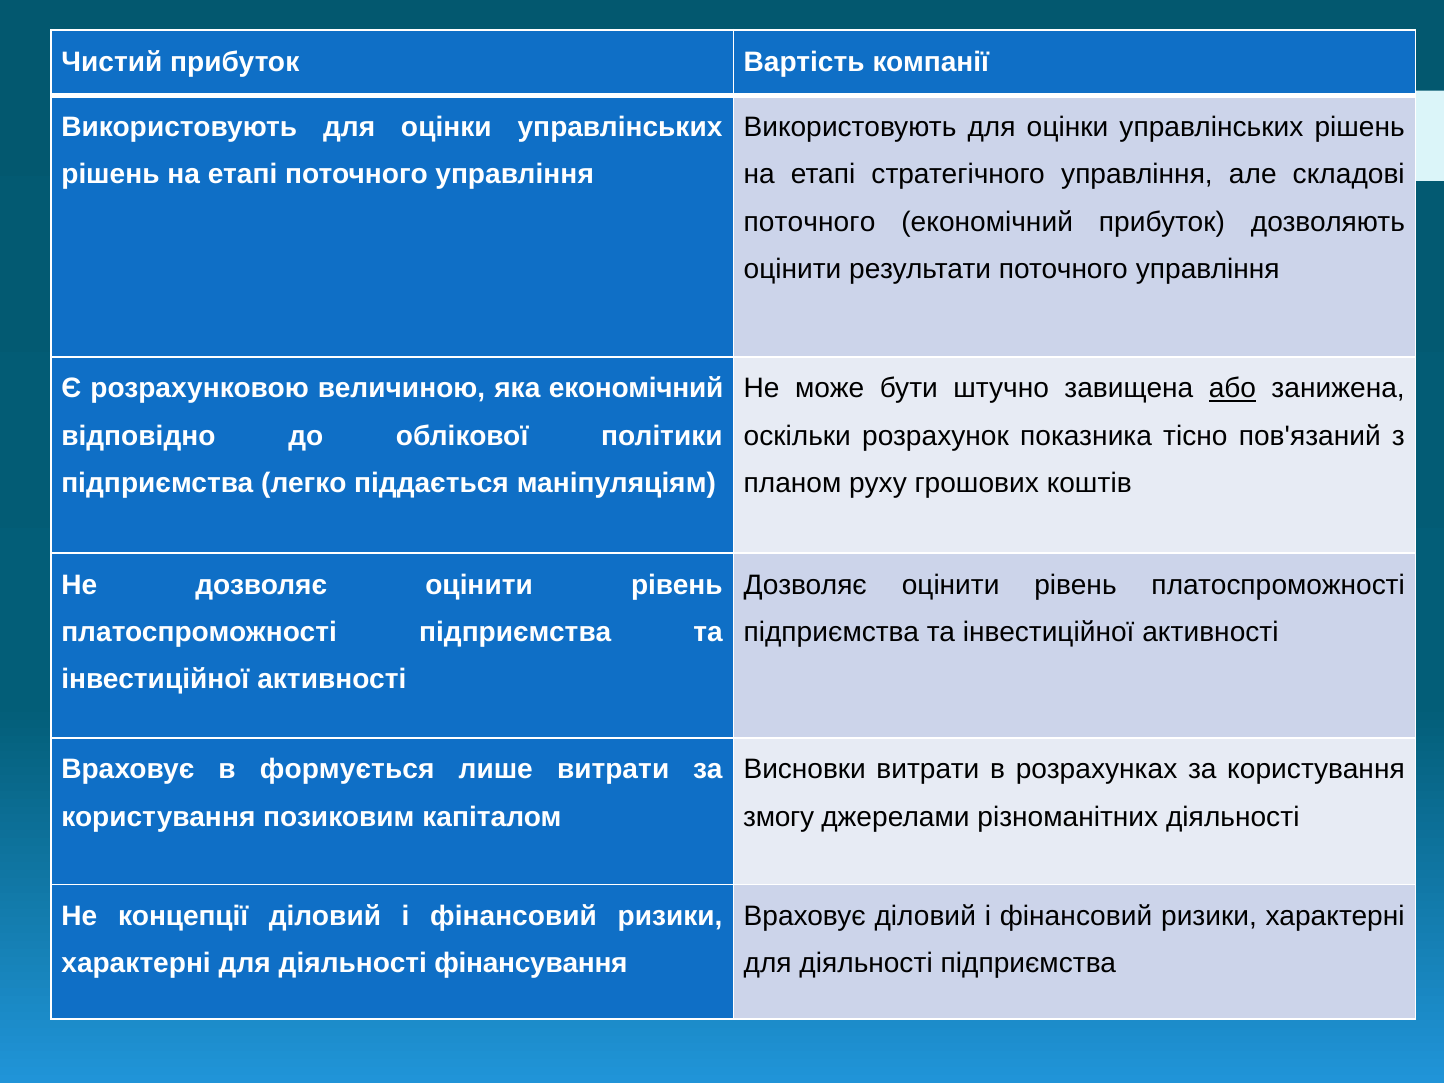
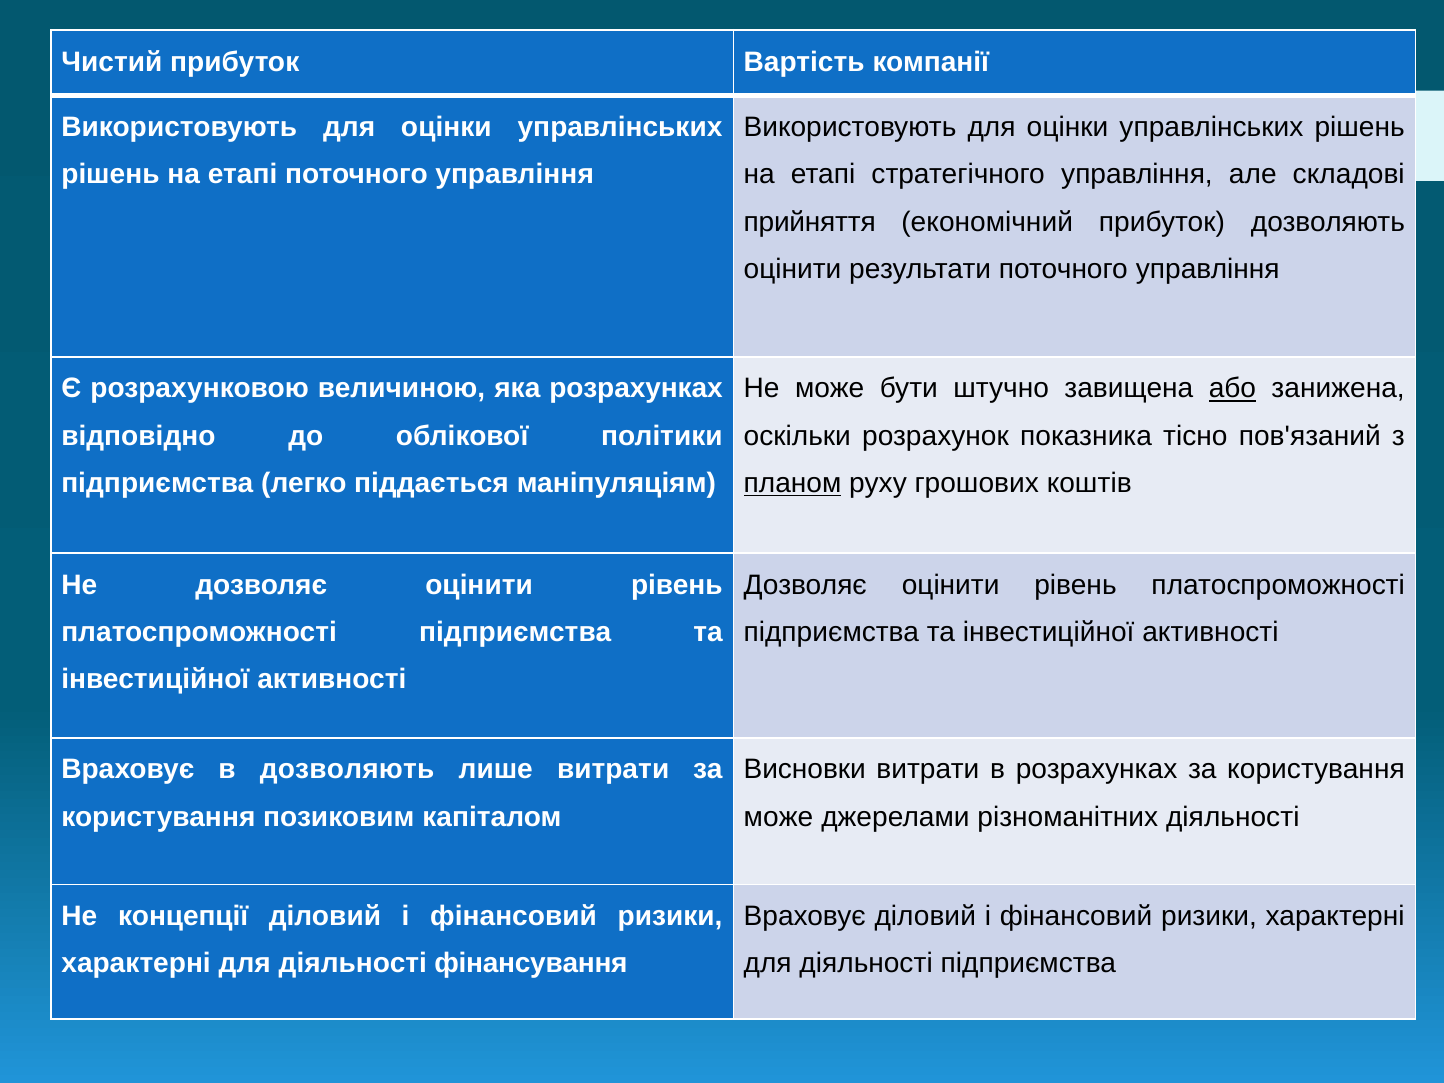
поточного at (810, 222): поточного -> прийняття
яка економічний: економічний -> розрахунках
планом underline: none -> present
в формується: формується -> дозволяють
змогу at (779, 817): змогу -> може
